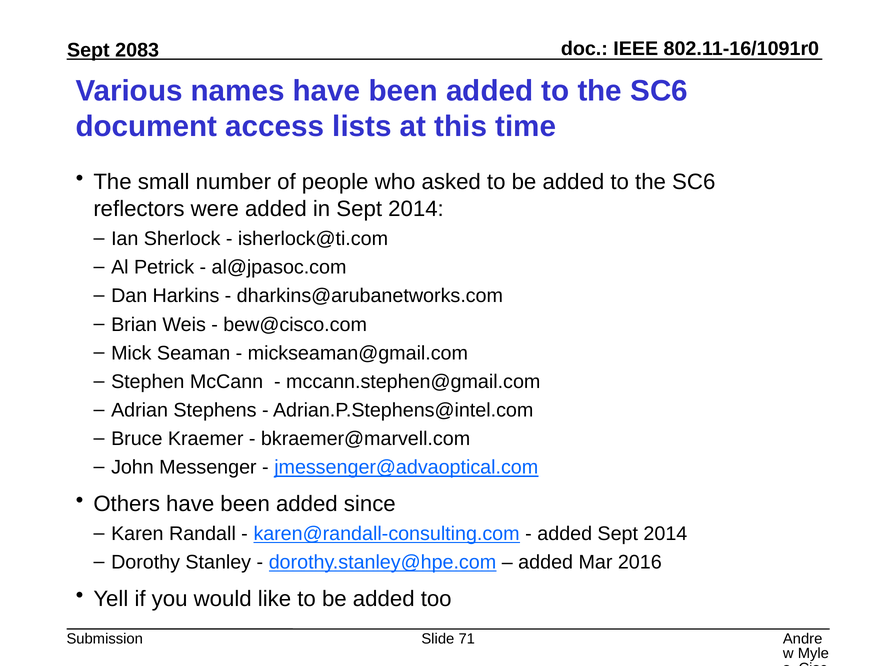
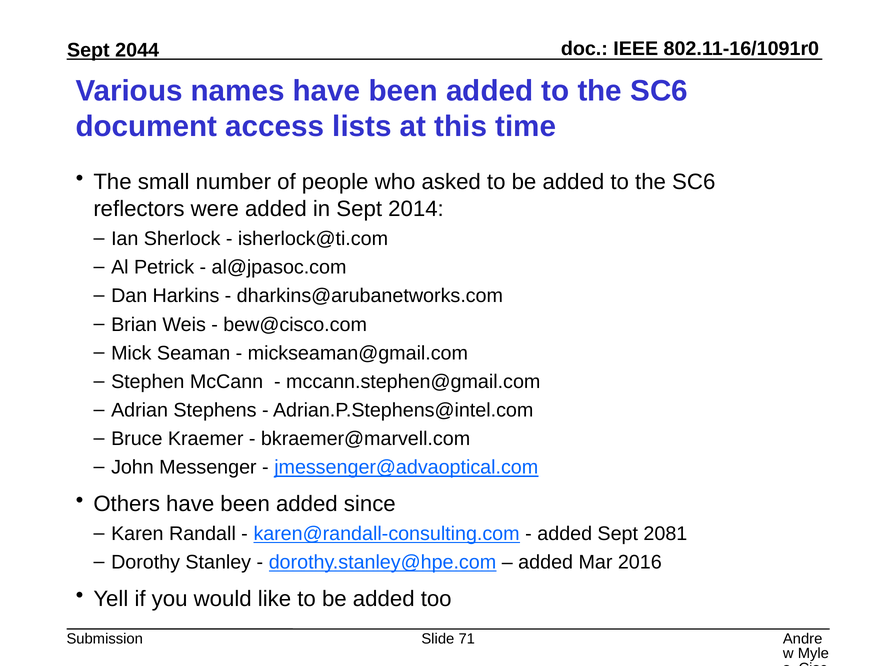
2083: 2083 -> 2044
added Sept 2014: 2014 -> 2081
